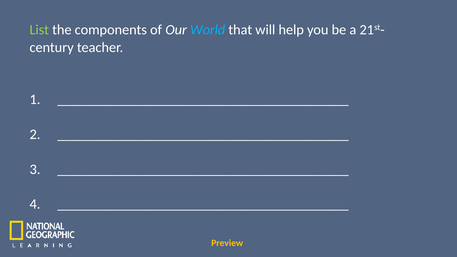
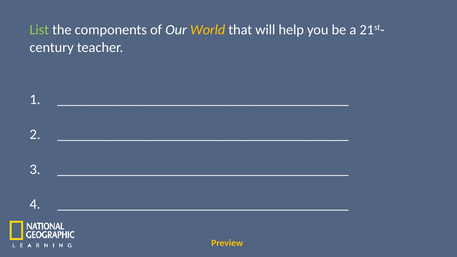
World colour: light blue -> yellow
